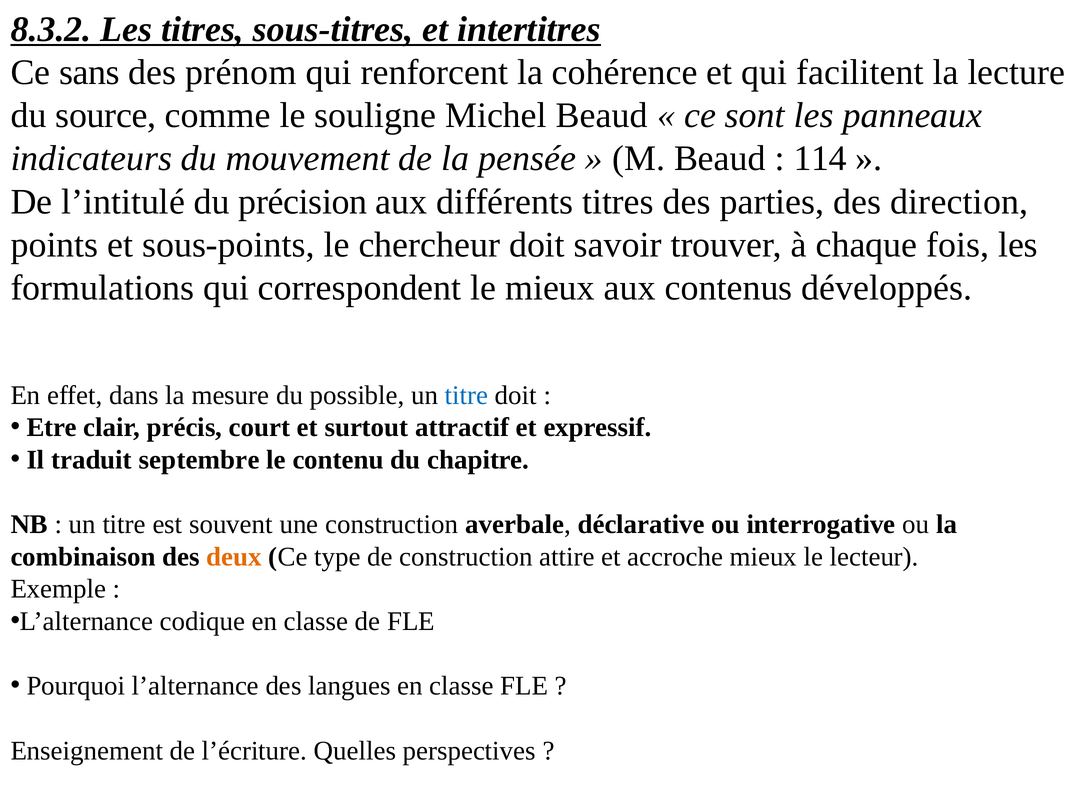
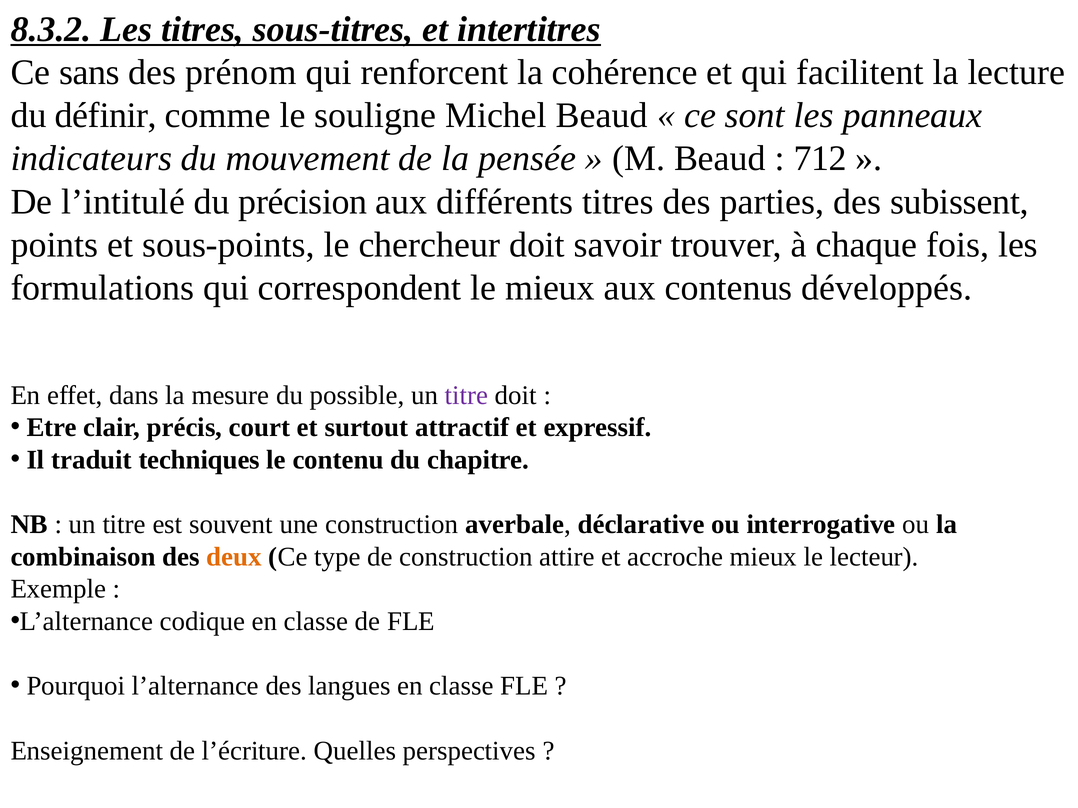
source: source -> définir
114: 114 -> 712
direction: direction -> subissent
titre at (467, 395) colour: blue -> purple
septembre: septembre -> techniques
